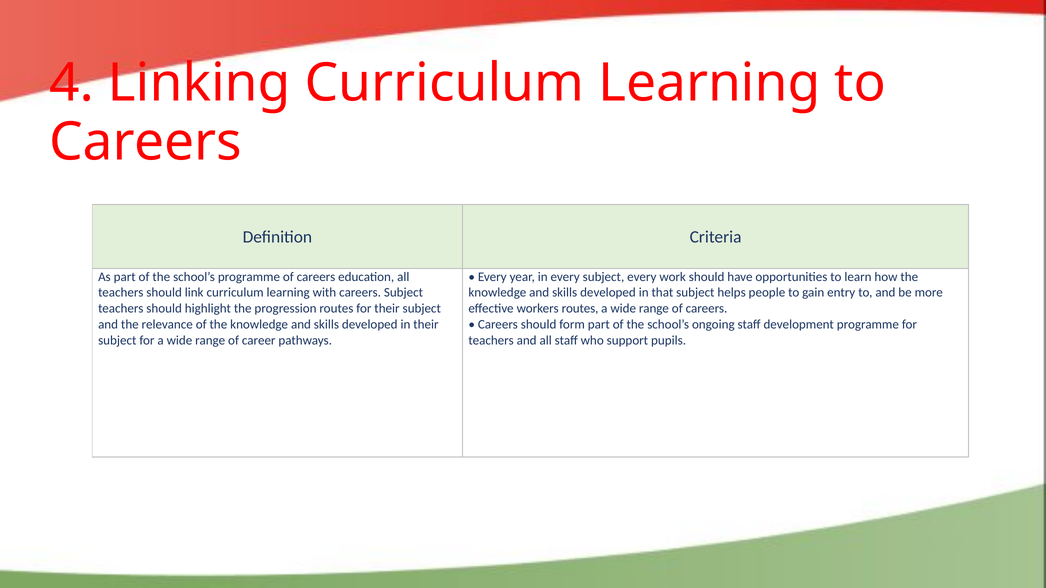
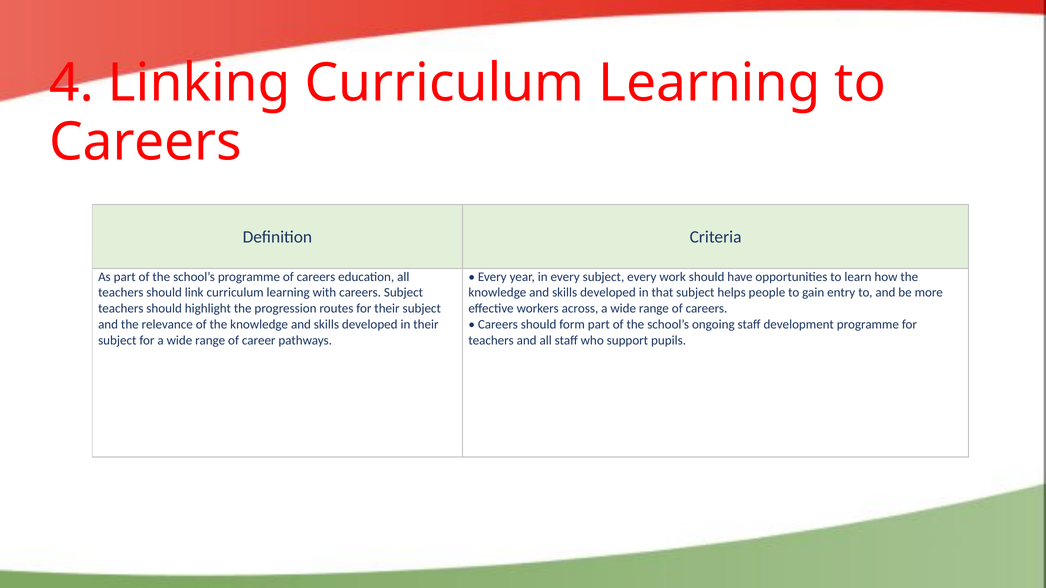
workers routes: routes -> across
